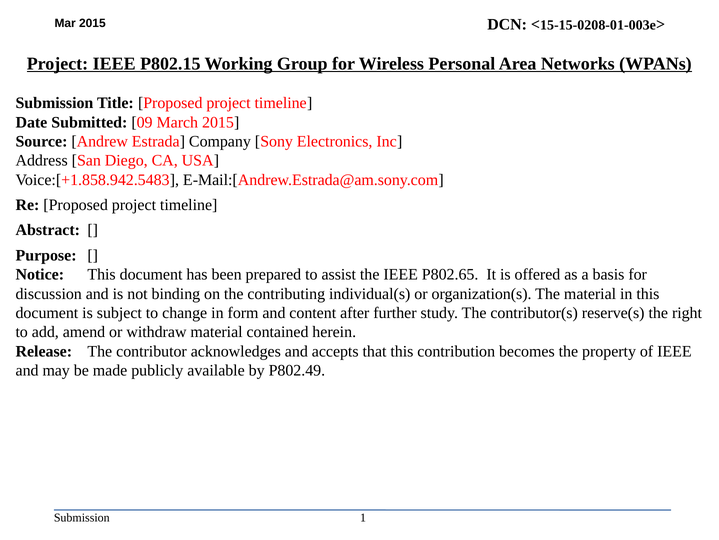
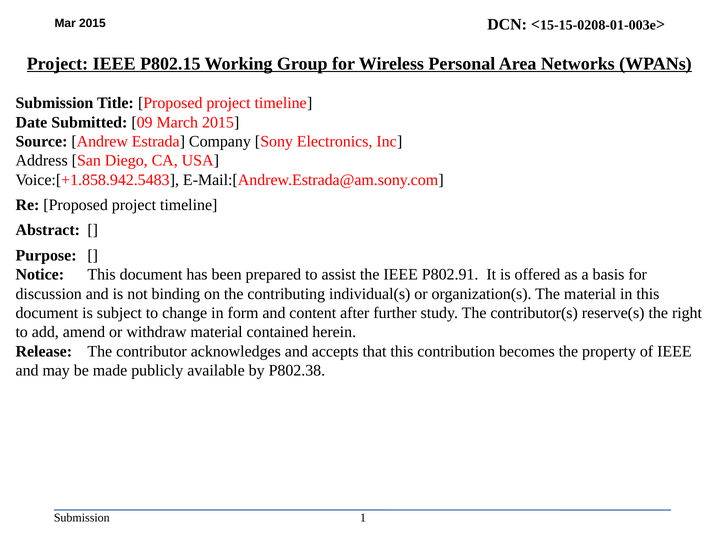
P802.65: P802.65 -> P802.91
P802.49: P802.49 -> P802.38
